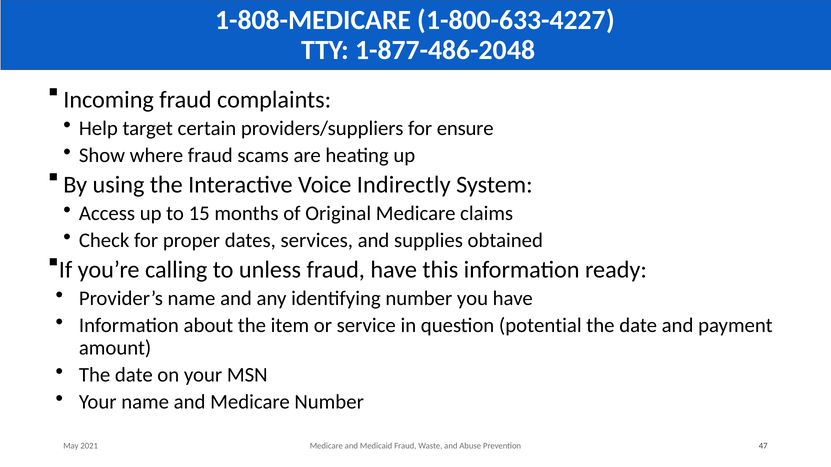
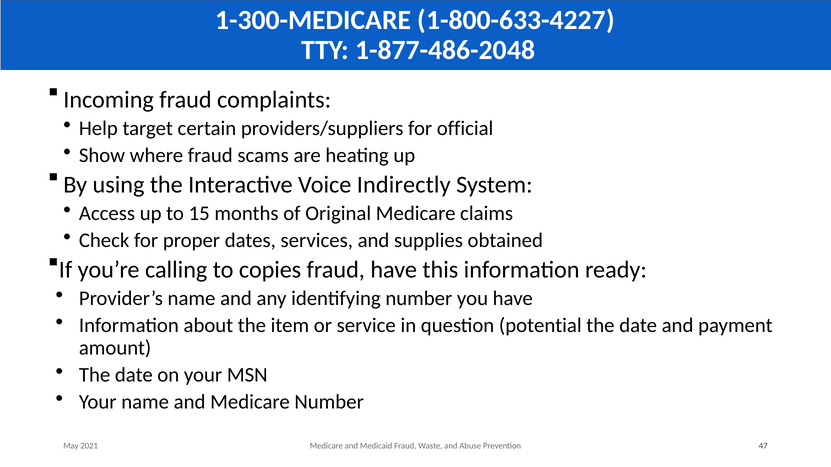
1-808-MEDICARE: 1-808-MEDICARE -> 1-300-MEDICARE
ensure: ensure -> official
unless: unless -> copies
